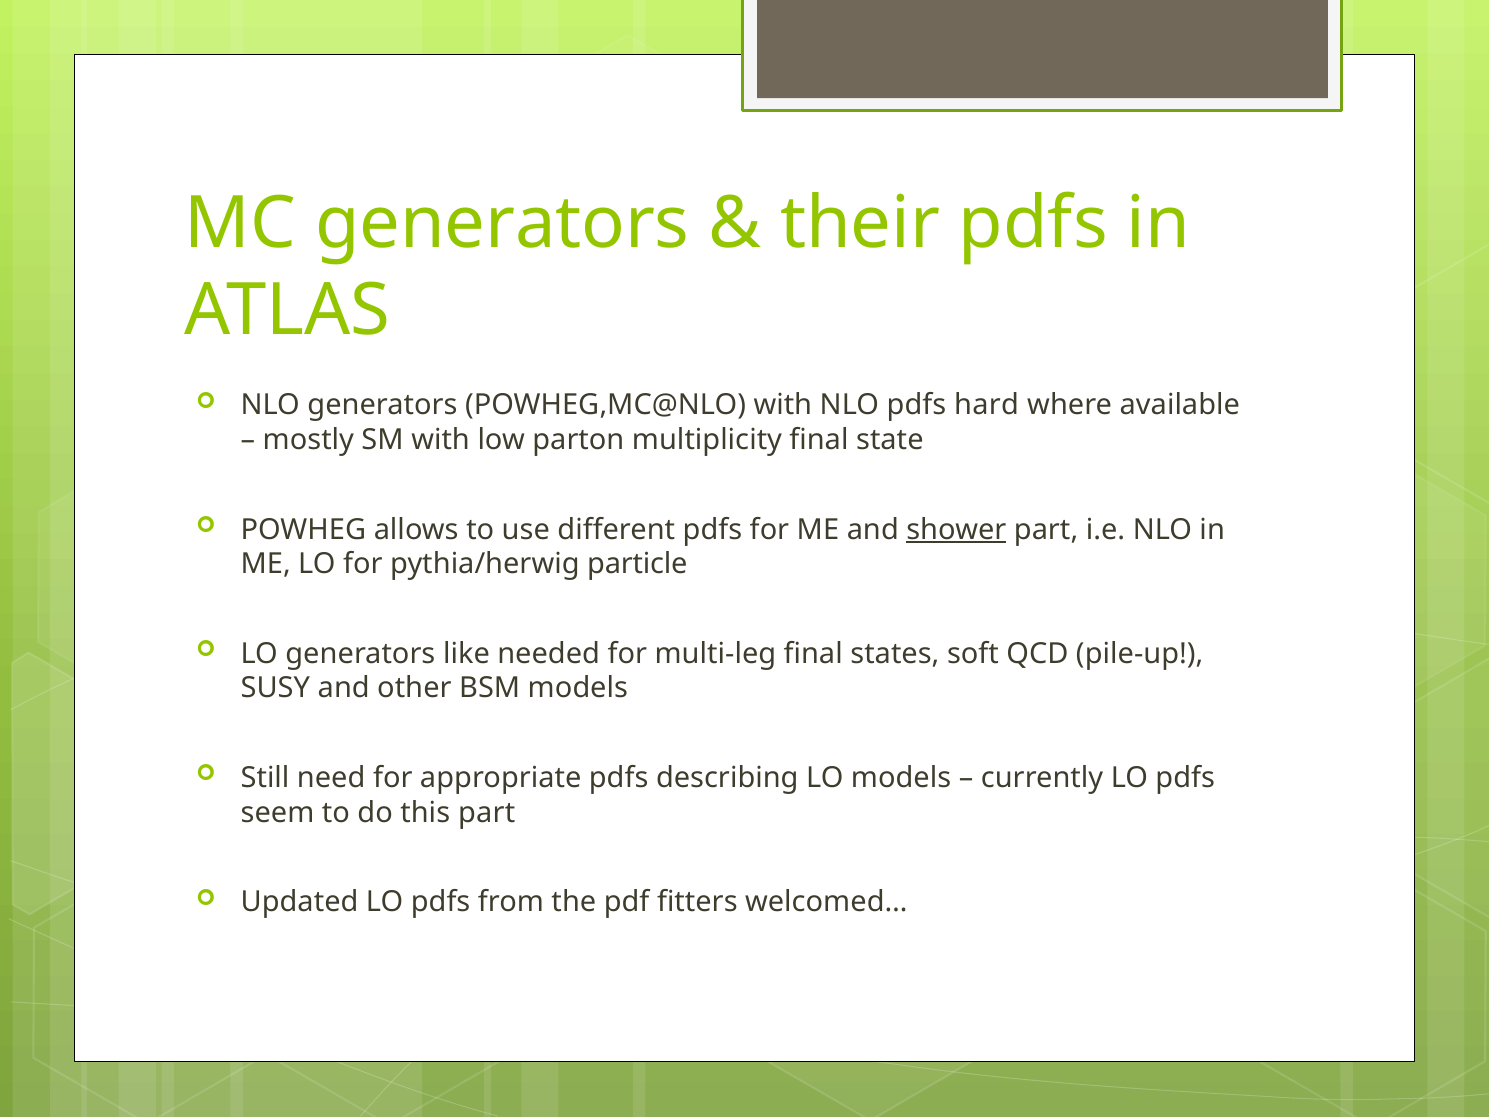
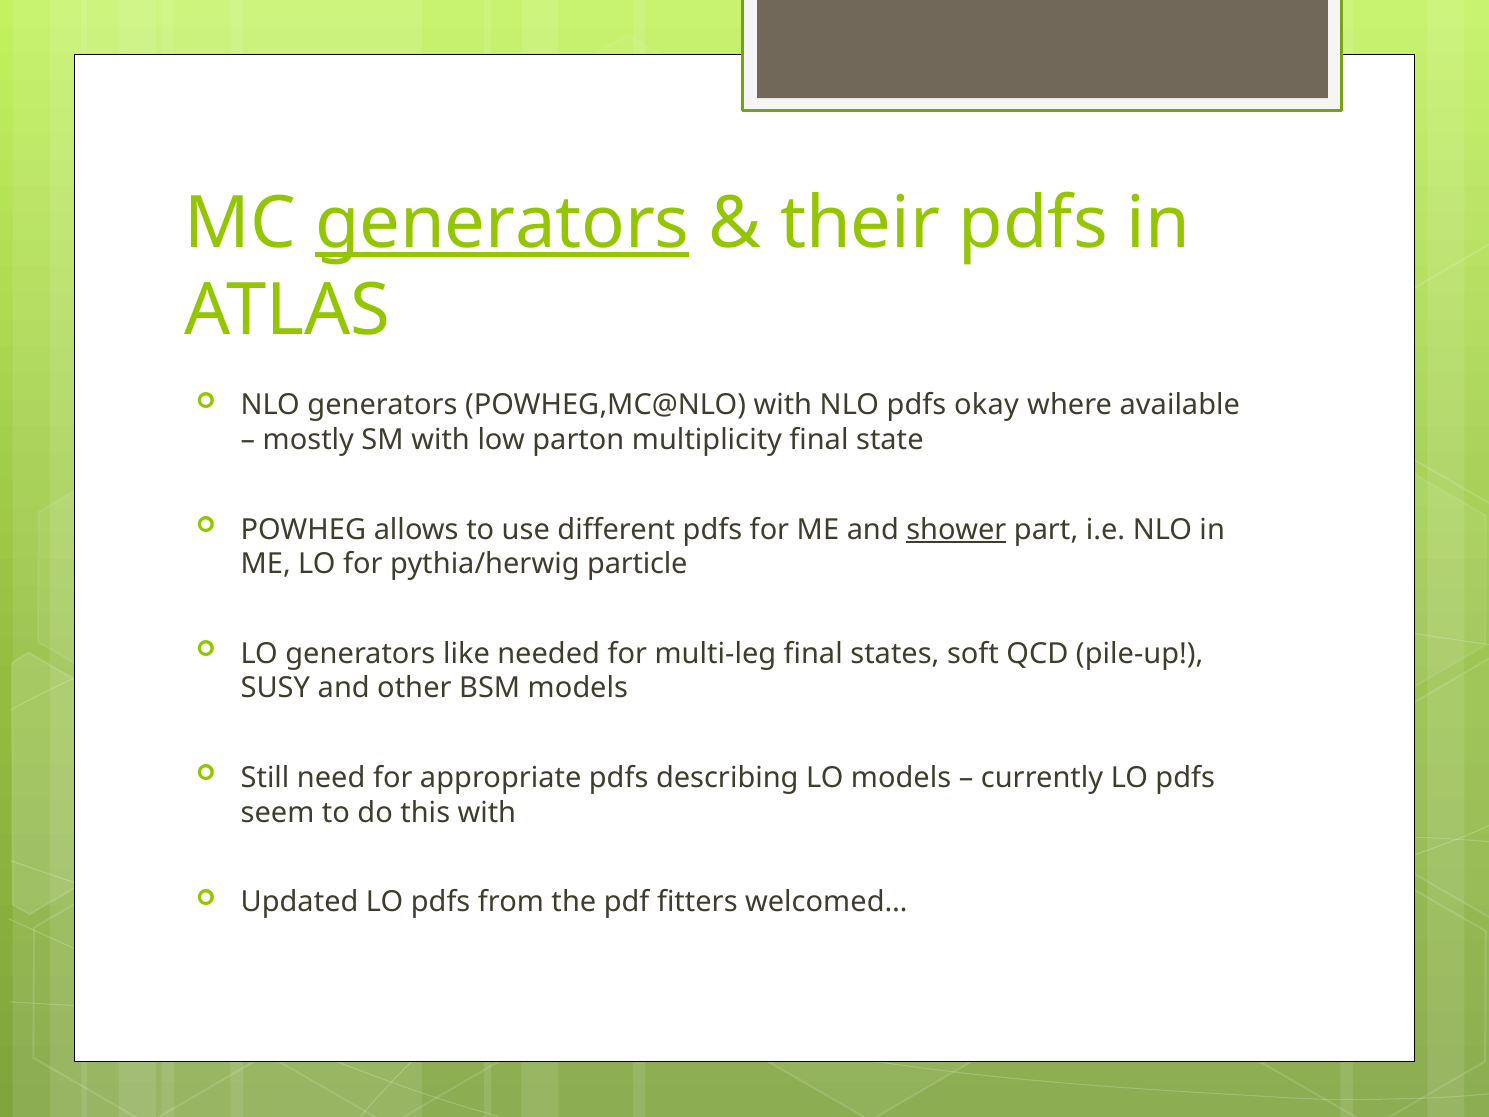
generators at (502, 223) underline: none -> present
hard: hard -> okay
this part: part -> with
